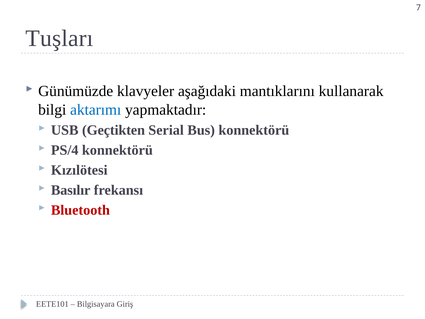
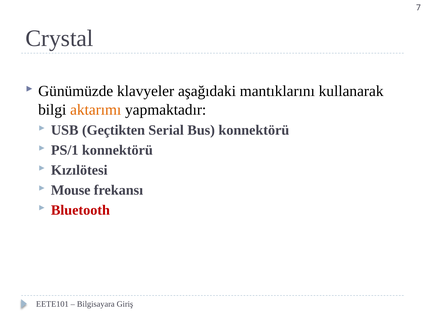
Tuşları: Tuşları -> Crystal
aktarımı colour: blue -> orange
PS/4: PS/4 -> PS/1
Basılır: Basılır -> Mouse
